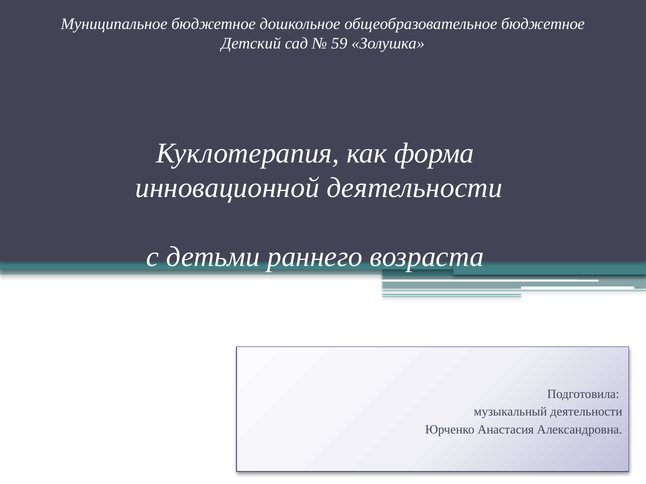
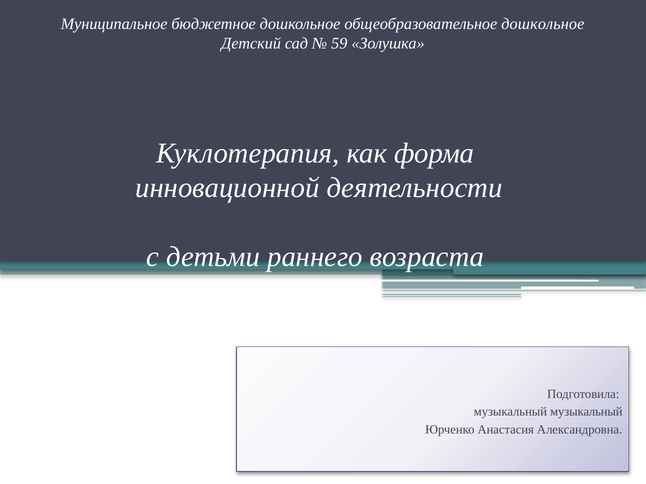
общеобразовательное бюджетное: бюджетное -> дошкольное
музыкальный деятельности: деятельности -> музыкальный
